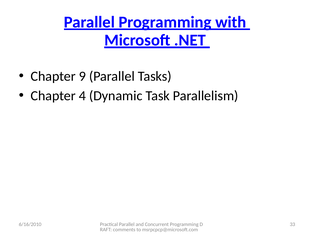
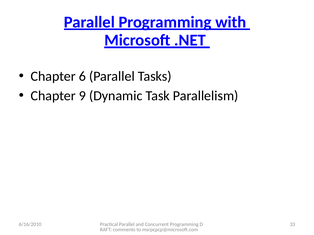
9: 9 -> 6
4: 4 -> 9
